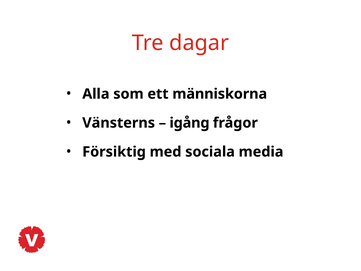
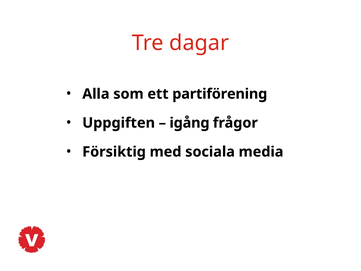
människorna: människorna -> partiförening
Vänsterns: Vänsterns -> Uppgiften
